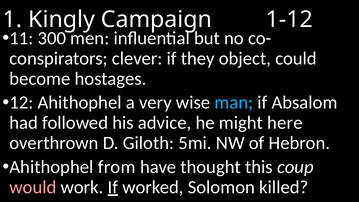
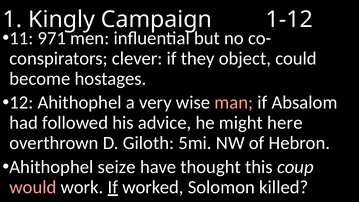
300: 300 -> 971
man colour: light blue -> pink
from: from -> seize
